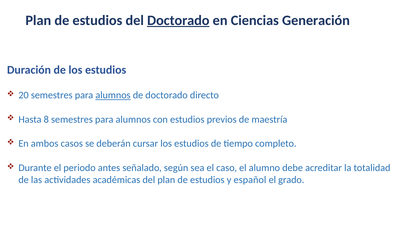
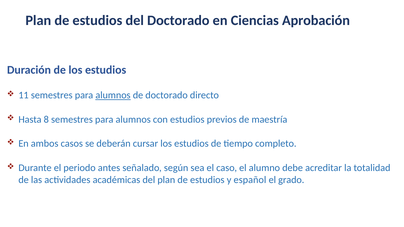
Doctorado at (178, 20) underline: present -> none
Generación: Generación -> Aprobación
20: 20 -> 11
